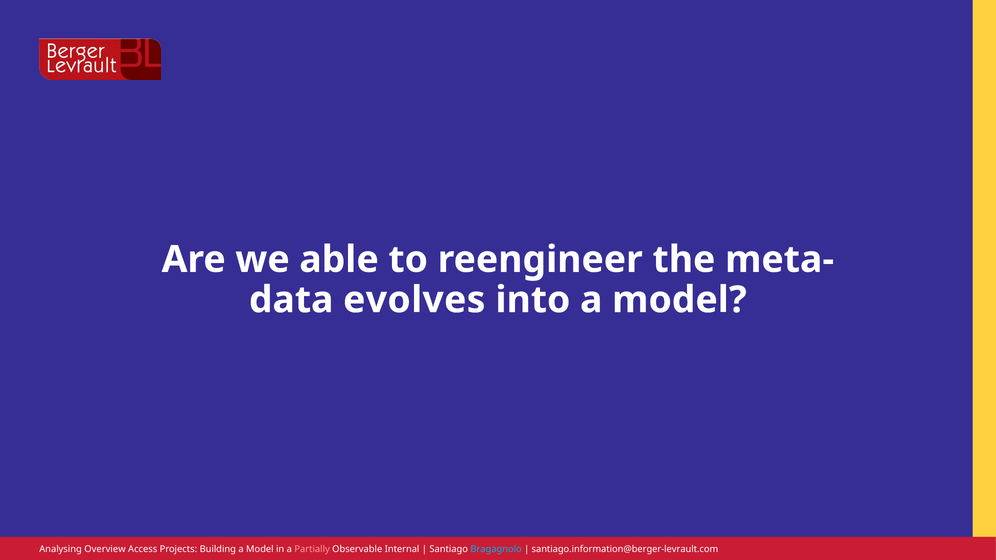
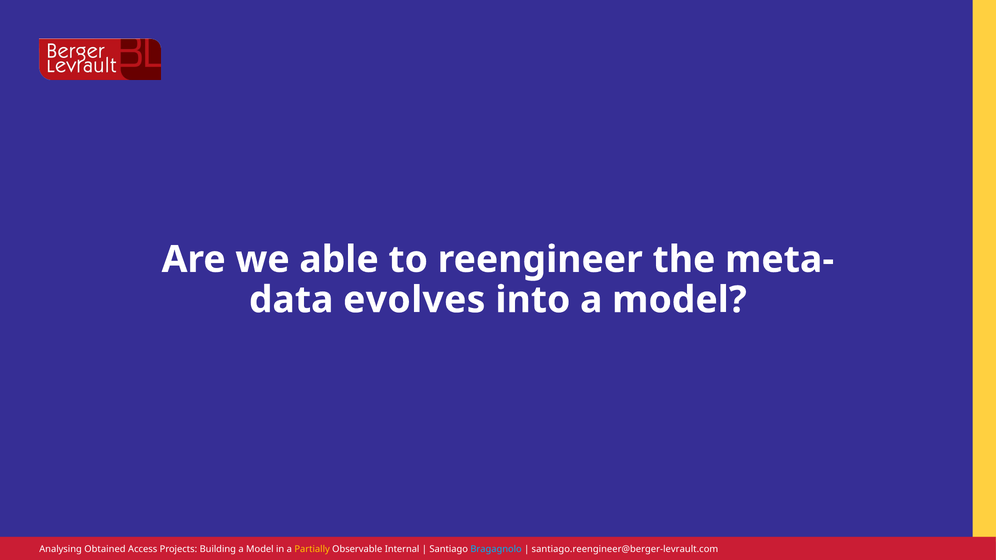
Overview: Overview -> Obtained
Partially colour: pink -> yellow
santiago.information@berger-levrault.com: santiago.information@berger-levrault.com -> santiago.reengineer@berger-levrault.com
